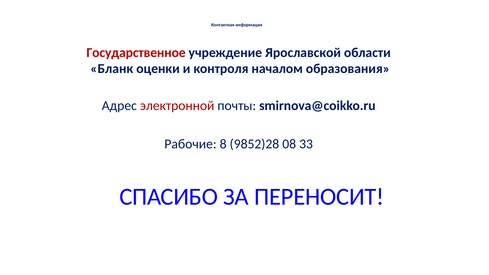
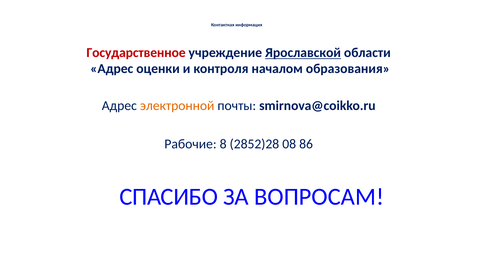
Ярославской underline: none -> present
Бланк at (112, 69): Бланк -> Адрес
электронной colour: red -> orange
9852)28: 9852)28 -> 2852)28
33: 33 -> 86
ПЕРЕНОСИТ: ПЕРЕНОСИТ -> ВОПРОСАМ
